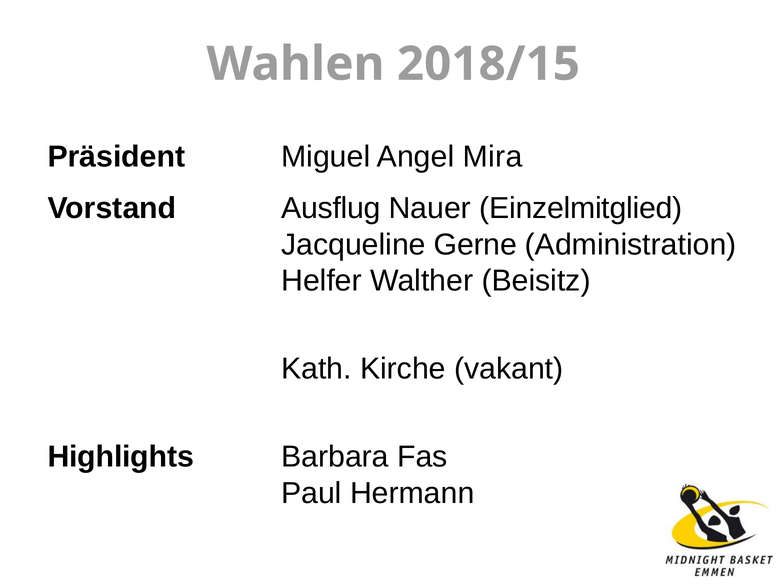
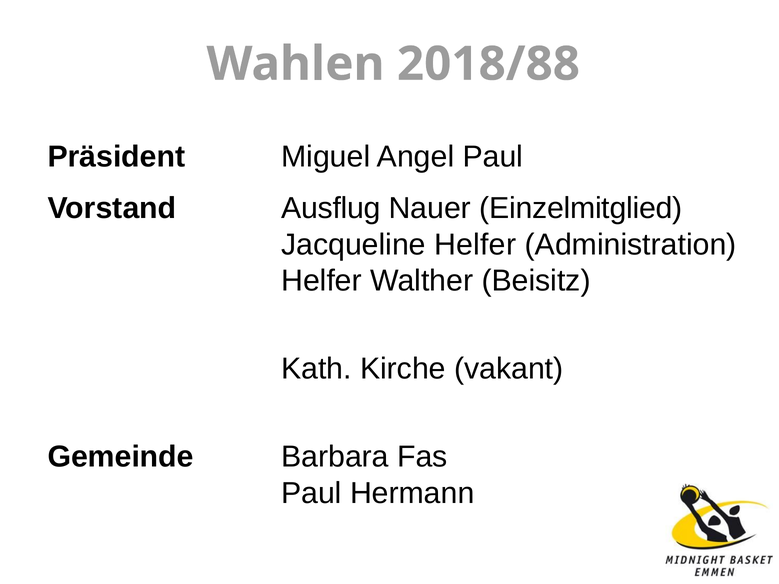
2018/15: 2018/15 -> 2018/88
Angel Mira: Mira -> Paul
Jacqueline Gerne: Gerne -> Helfer
Highlights: Highlights -> Gemeinde
